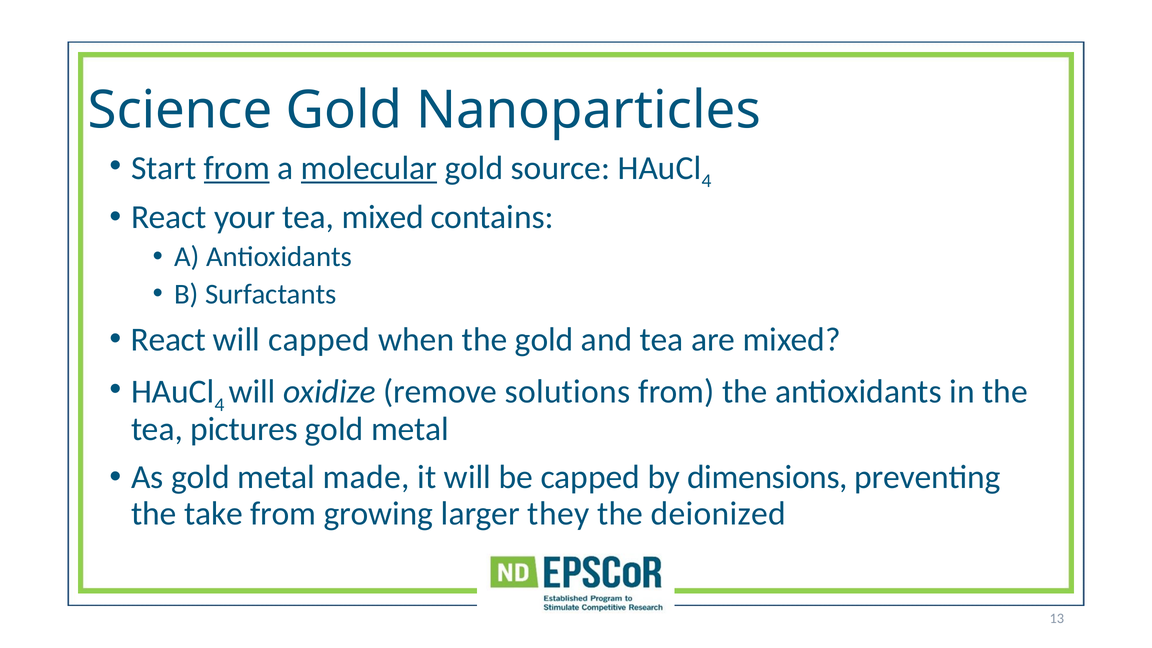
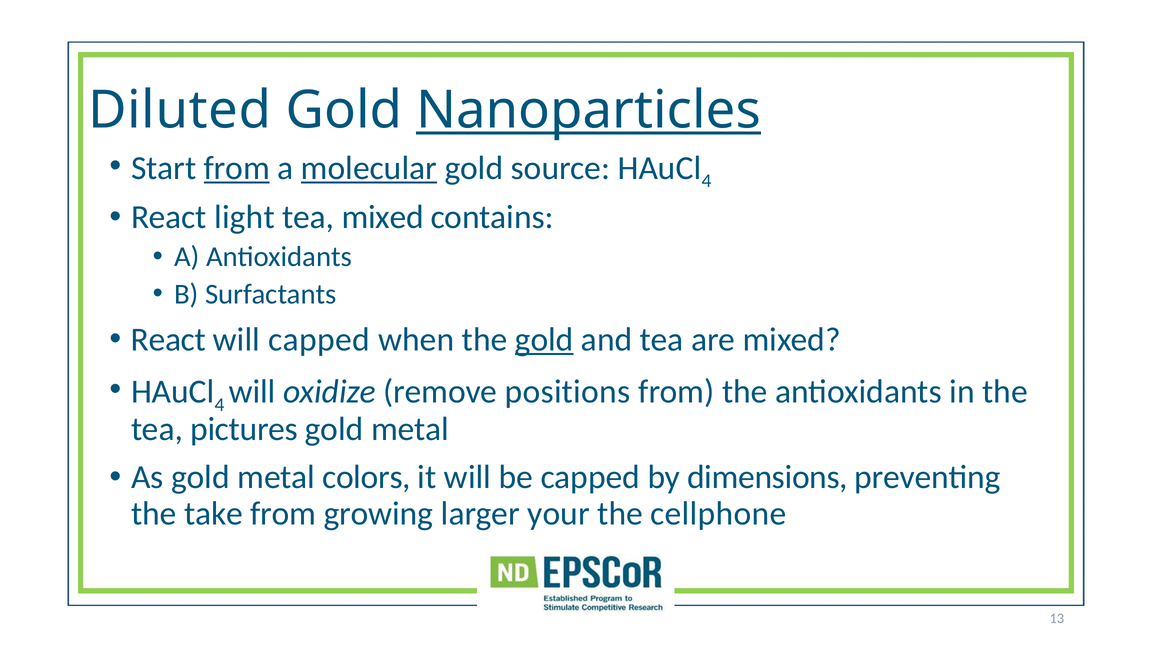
Science: Science -> Diluted
Nanoparticles underline: none -> present
your: your -> light
gold at (544, 340) underline: none -> present
solutions: solutions -> positions
made: made -> colors
they: they -> your
deionized: deionized -> cellphone
